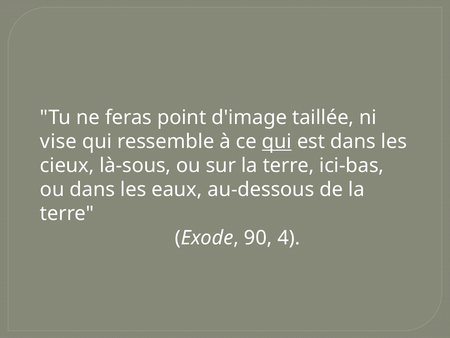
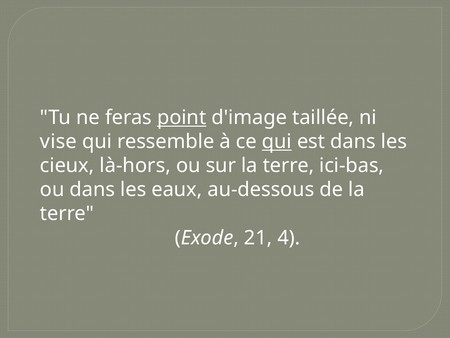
point underline: none -> present
là-sous: là-sous -> là-hors
90: 90 -> 21
